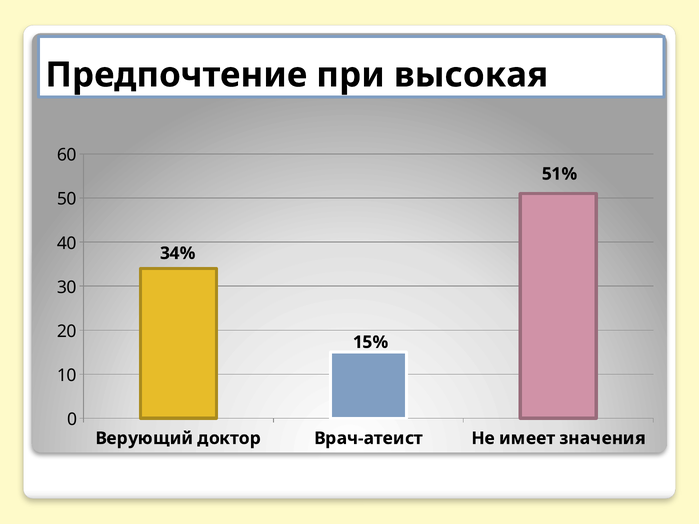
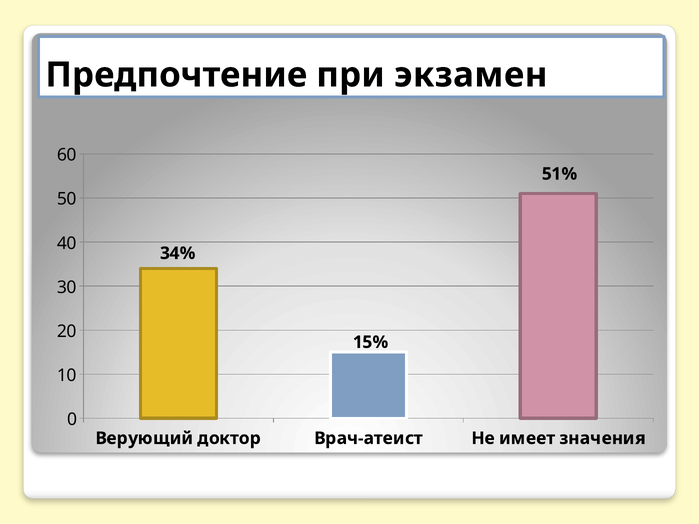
высокая: высокая -> экзамен
